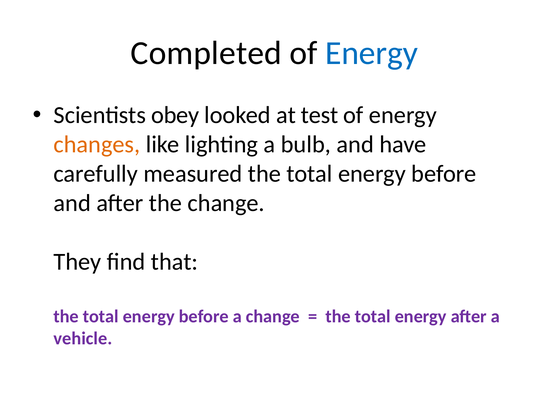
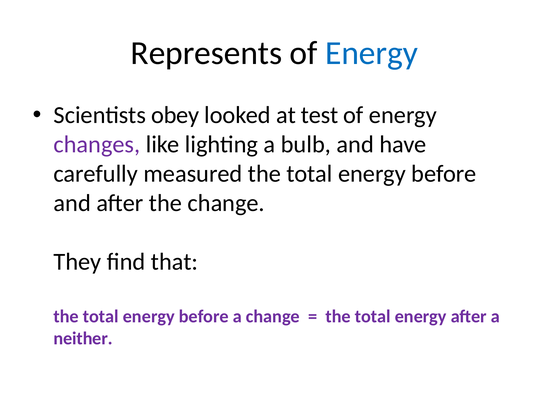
Completed: Completed -> Represents
changes colour: orange -> purple
vehicle: vehicle -> neither
